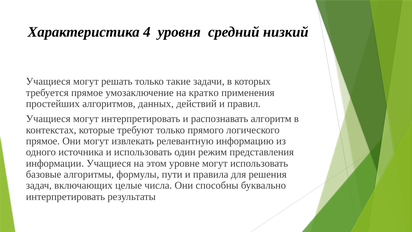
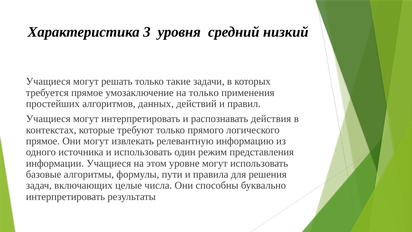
4: 4 -> 3
на кратко: кратко -> только
алгоритм: алгоритм -> действия
